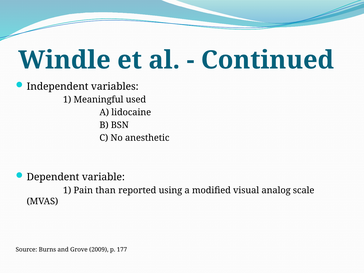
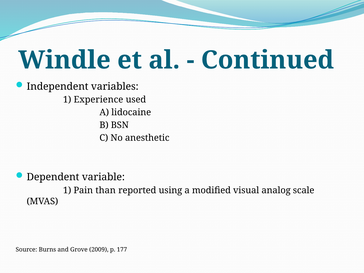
Meaningful: Meaningful -> Experience
